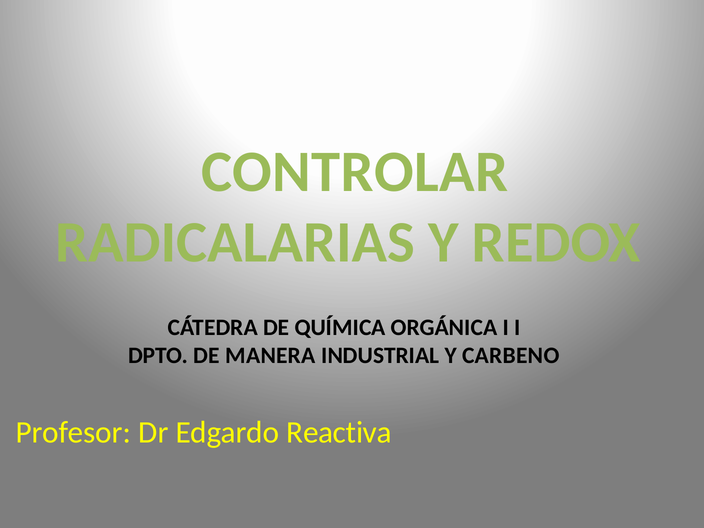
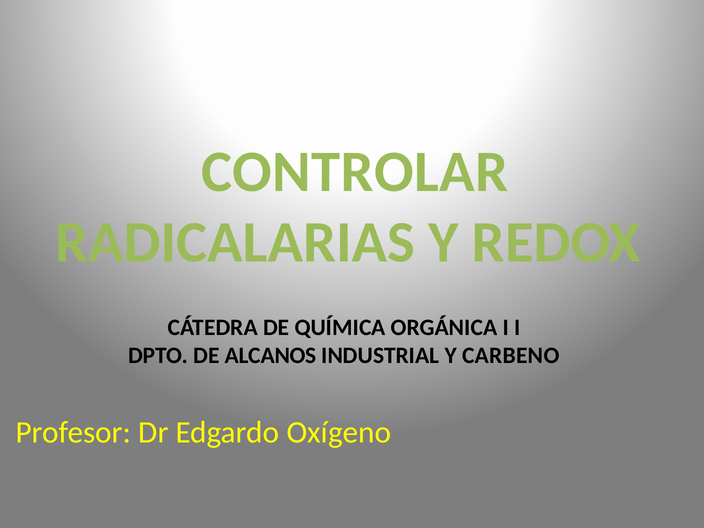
MANERA: MANERA -> ALCANOS
Reactiva: Reactiva -> Oxígeno
